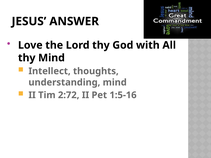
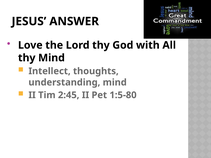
2:72: 2:72 -> 2:45
1:5-16: 1:5-16 -> 1:5-80
